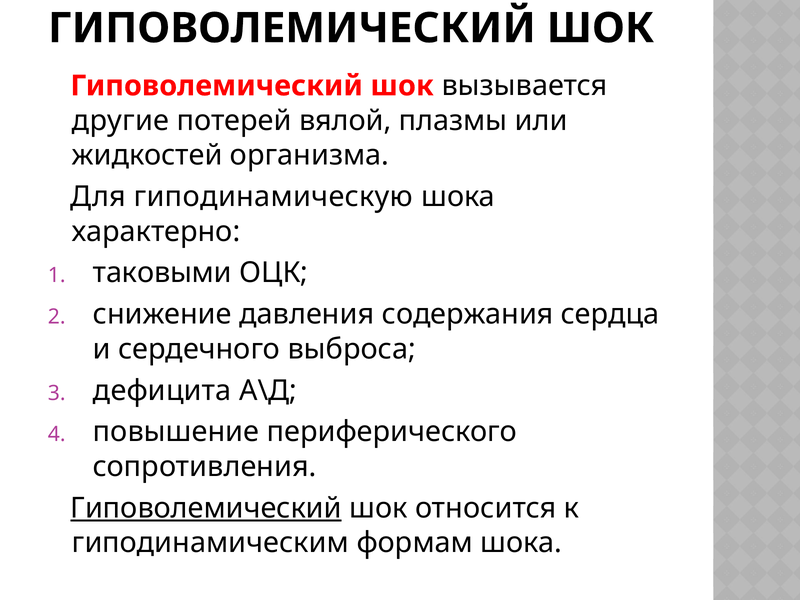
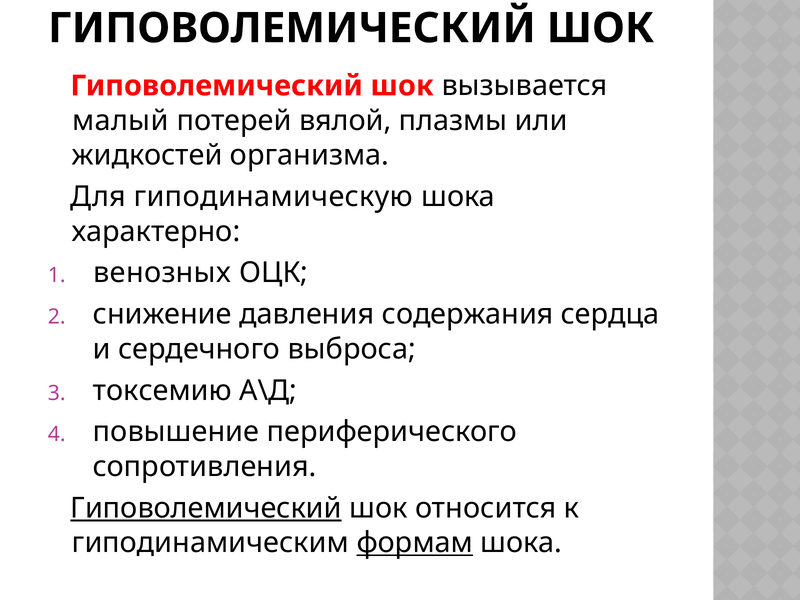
другие: другие -> малый
таковыми: таковыми -> венозных
дефицита: дефицита -> токсемию
формам underline: none -> present
